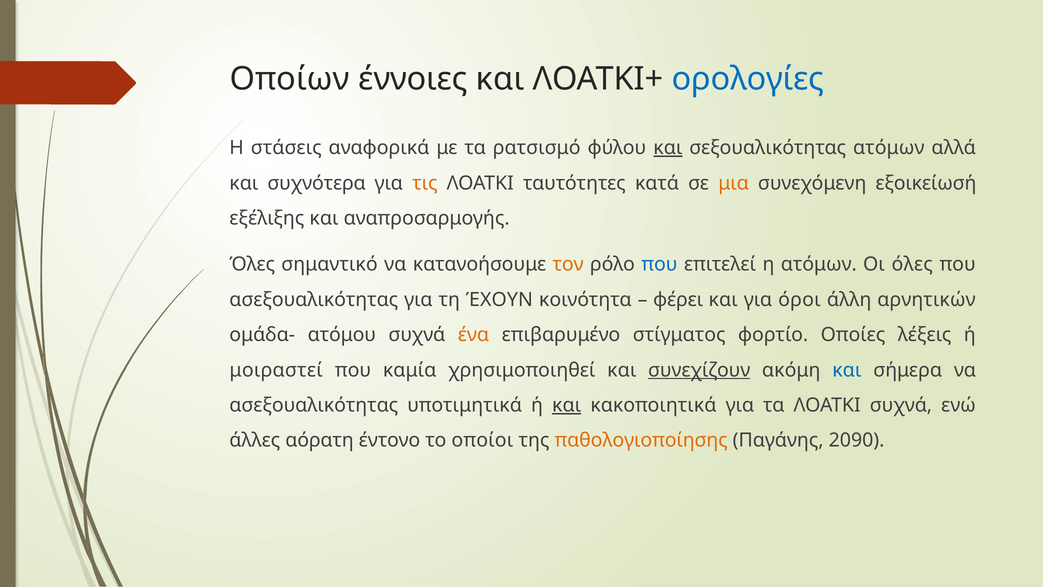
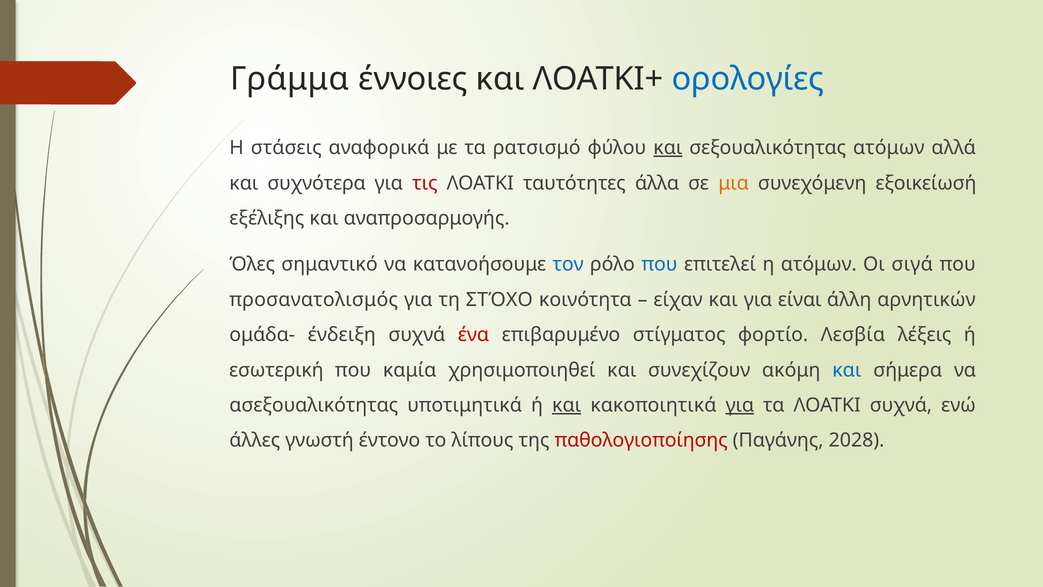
Οποίων: Οποίων -> Γράμμα
τις colour: orange -> red
κατά: κατά -> άλλα
τον colour: orange -> blue
Οι όλες: όλες -> σιγά
ασεξουαλικότητας at (314, 299): ασεξουαλικότητας -> προσανατολισμός
ΈΧΟΥΝ: ΈΧΟΥΝ -> ΣΤΌΧΟ
φέρει: φέρει -> είχαν
όροι: όροι -> είναι
ατόμου: ατόμου -> ένδειξη
ένα colour: orange -> red
Οποίες: Οποίες -> Λεσβία
μοιραστεί: μοιραστεί -> εσωτερική
συνεχίζουν underline: present -> none
για at (740, 405) underline: none -> present
αόρατη: αόρατη -> γνωστή
οποίοι: οποίοι -> λίπους
παθολογιοποίησης colour: orange -> red
2090: 2090 -> 2028
